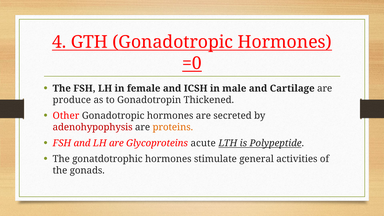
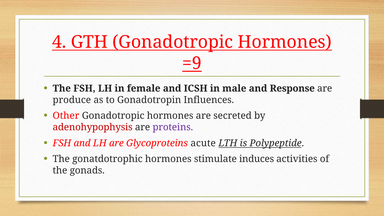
=0: =0 -> =9
Cartilage: Cartilage -> Response
Thickened: Thickened -> Influences
proteins colour: orange -> purple
general: general -> induces
